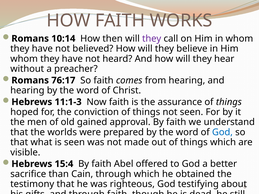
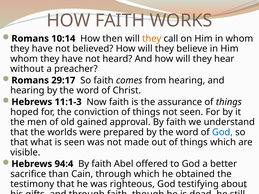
they at (152, 39) colour: purple -> orange
76:17: 76:17 -> 29:17
15:4: 15:4 -> 94:4
